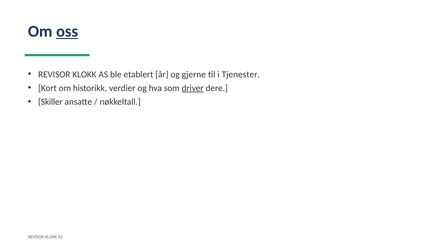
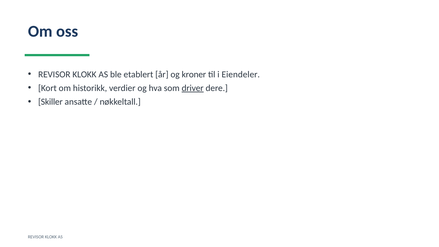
oss underline: present -> none
gjerne: gjerne -> kroner
Tjenester: Tjenester -> Eiendeler
